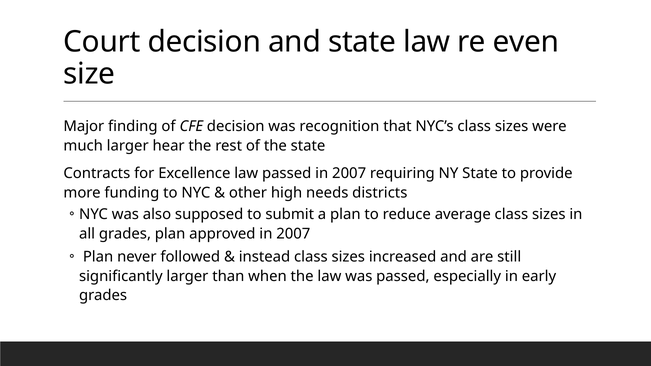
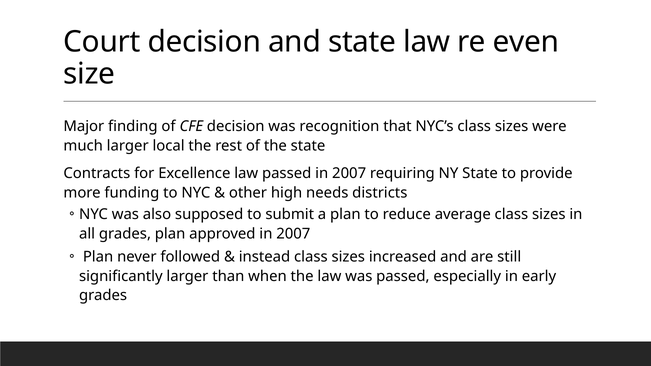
hear: hear -> local
